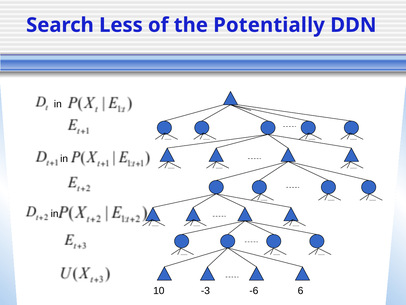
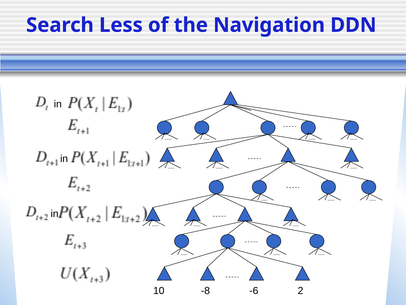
Potentially: Potentially -> Navigation
-3: -3 -> -8
6: 6 -> 2
